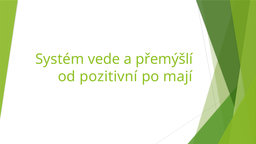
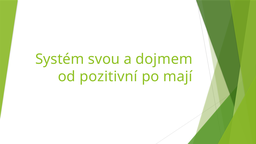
vede: vede -> svou
přemýšlí: přemýšlí -> dojmem
